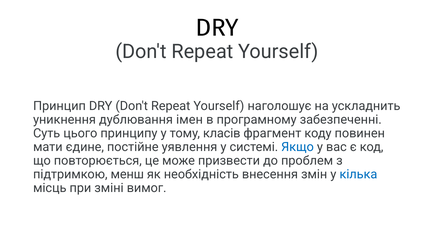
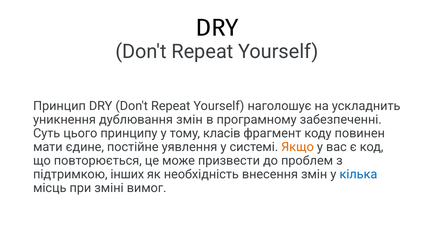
дублювання імен: імен -> змін
Якщо colour: blue -> orange
менш: менш -> інших
